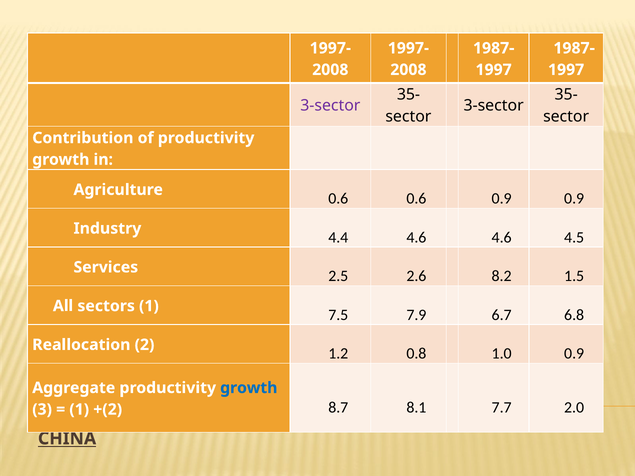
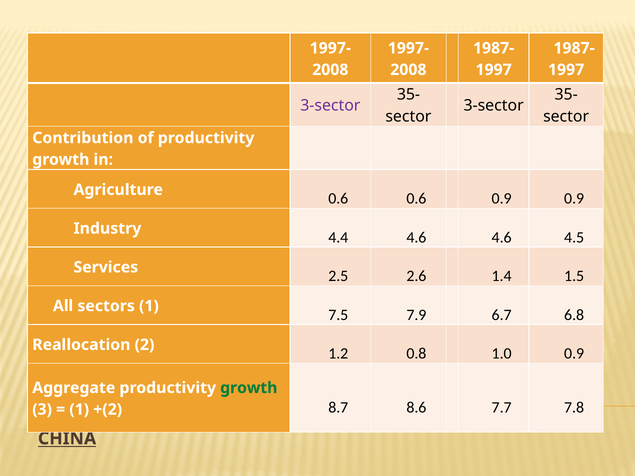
8.2: 8.2 -> 1.4
growth at (249, 388) colour: blue -> green
8.1: 8.1 -> 8.6
2.0: 2.0 -> 7.8
